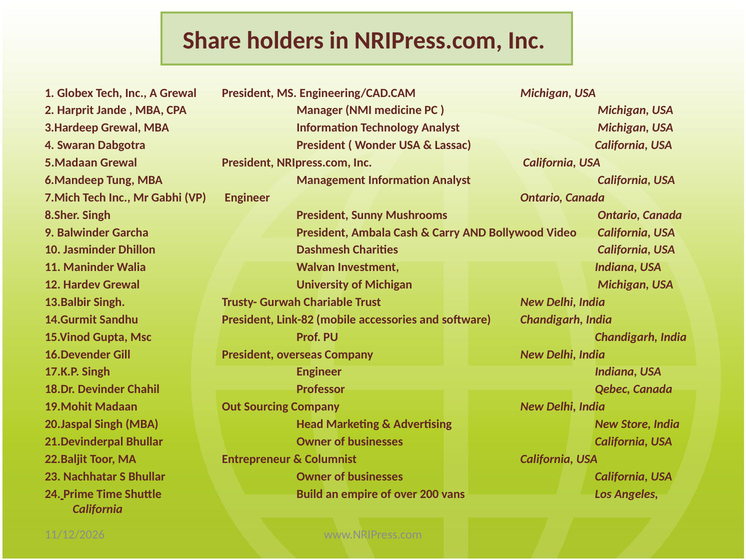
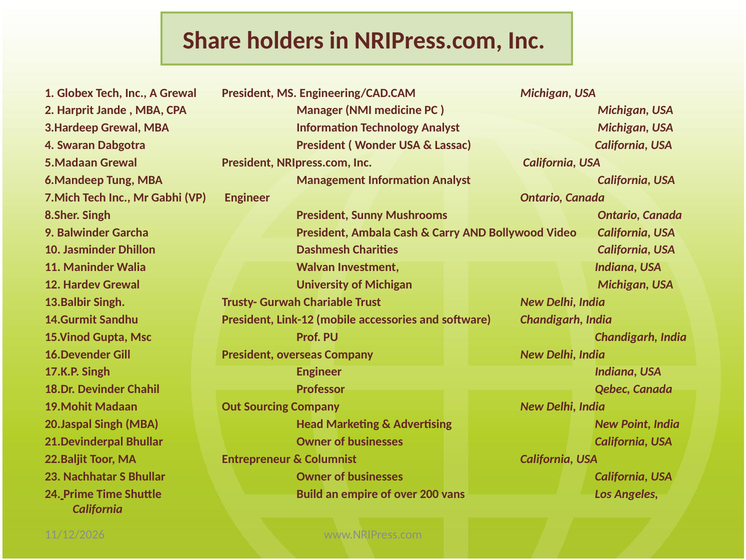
Link-82: Link-82 -> Link-12
Store: Store -> Point
